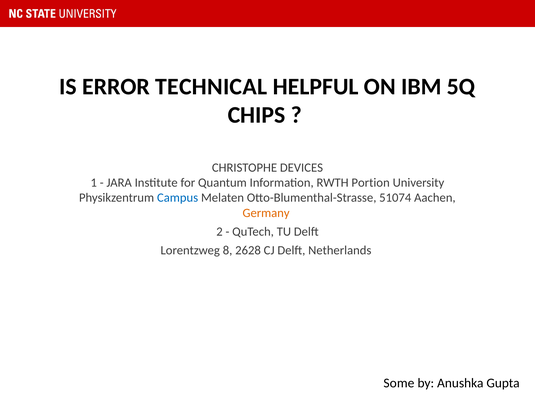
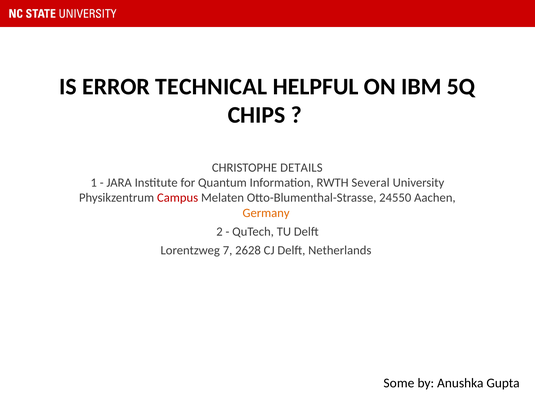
DEVICES: DEVICES -> DETAILS
Portion: Portion -> Several
Campus colour: blue -> red
51074: 51074 -> 24550
8: 8 -> 7
